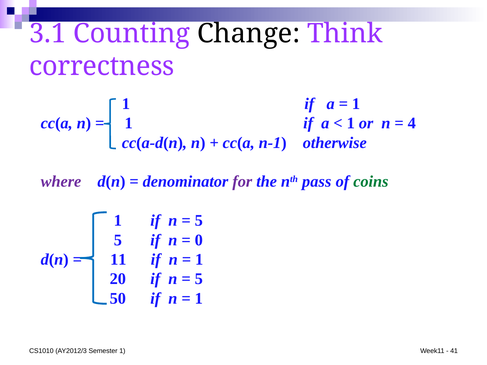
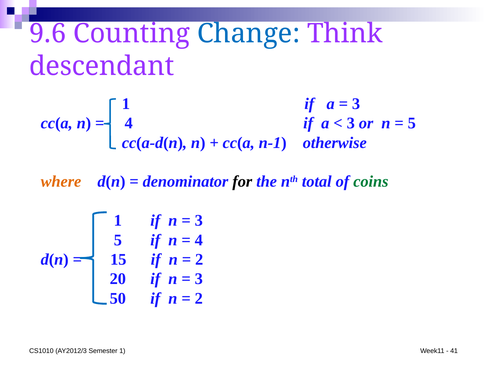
3.1: 3.1 -> 9.6
Change colour: black -> blue
correctness: correctness -> descendant
1 at (356, 104): 1 -> 3
1 at (129, 123): 1 -> 4
1 at (351, 123): 1 -> 3
4 at (412, 123): 4 -> 5
where colour: purple -> orange
for colour: purple -> black
pass: pass -> total
5 at (199, 221): 5 -> 3
0 at (199, 240): 0 -> 4
11: 11 -> 15
1 at (199, 260): 1 -> 2
5 at (199, 279): 5 -> 3
1 at (199, 299): 1 -> 2
